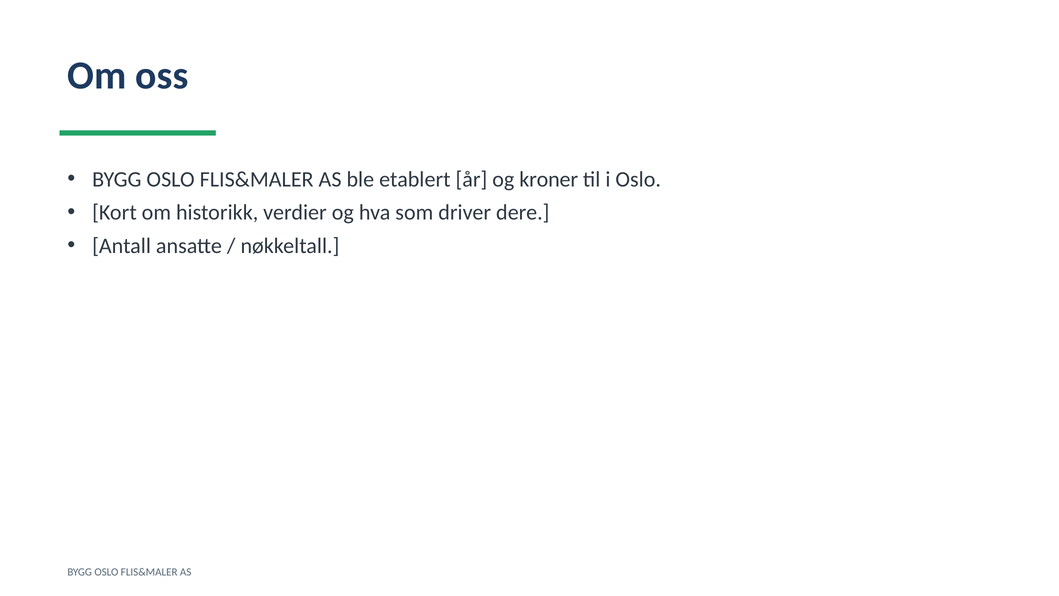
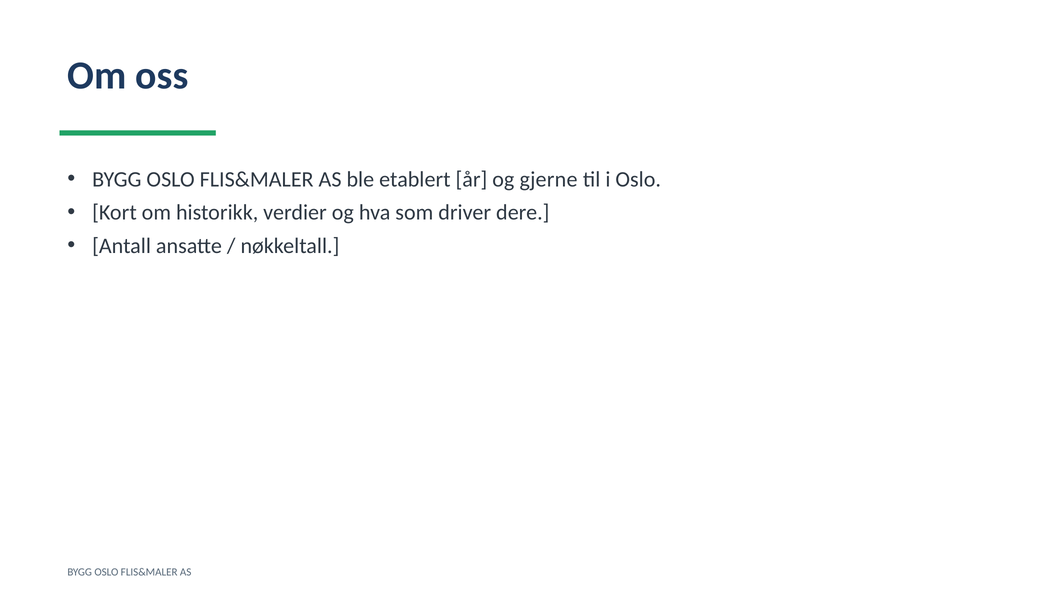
kroner: kroner -> gjerne
